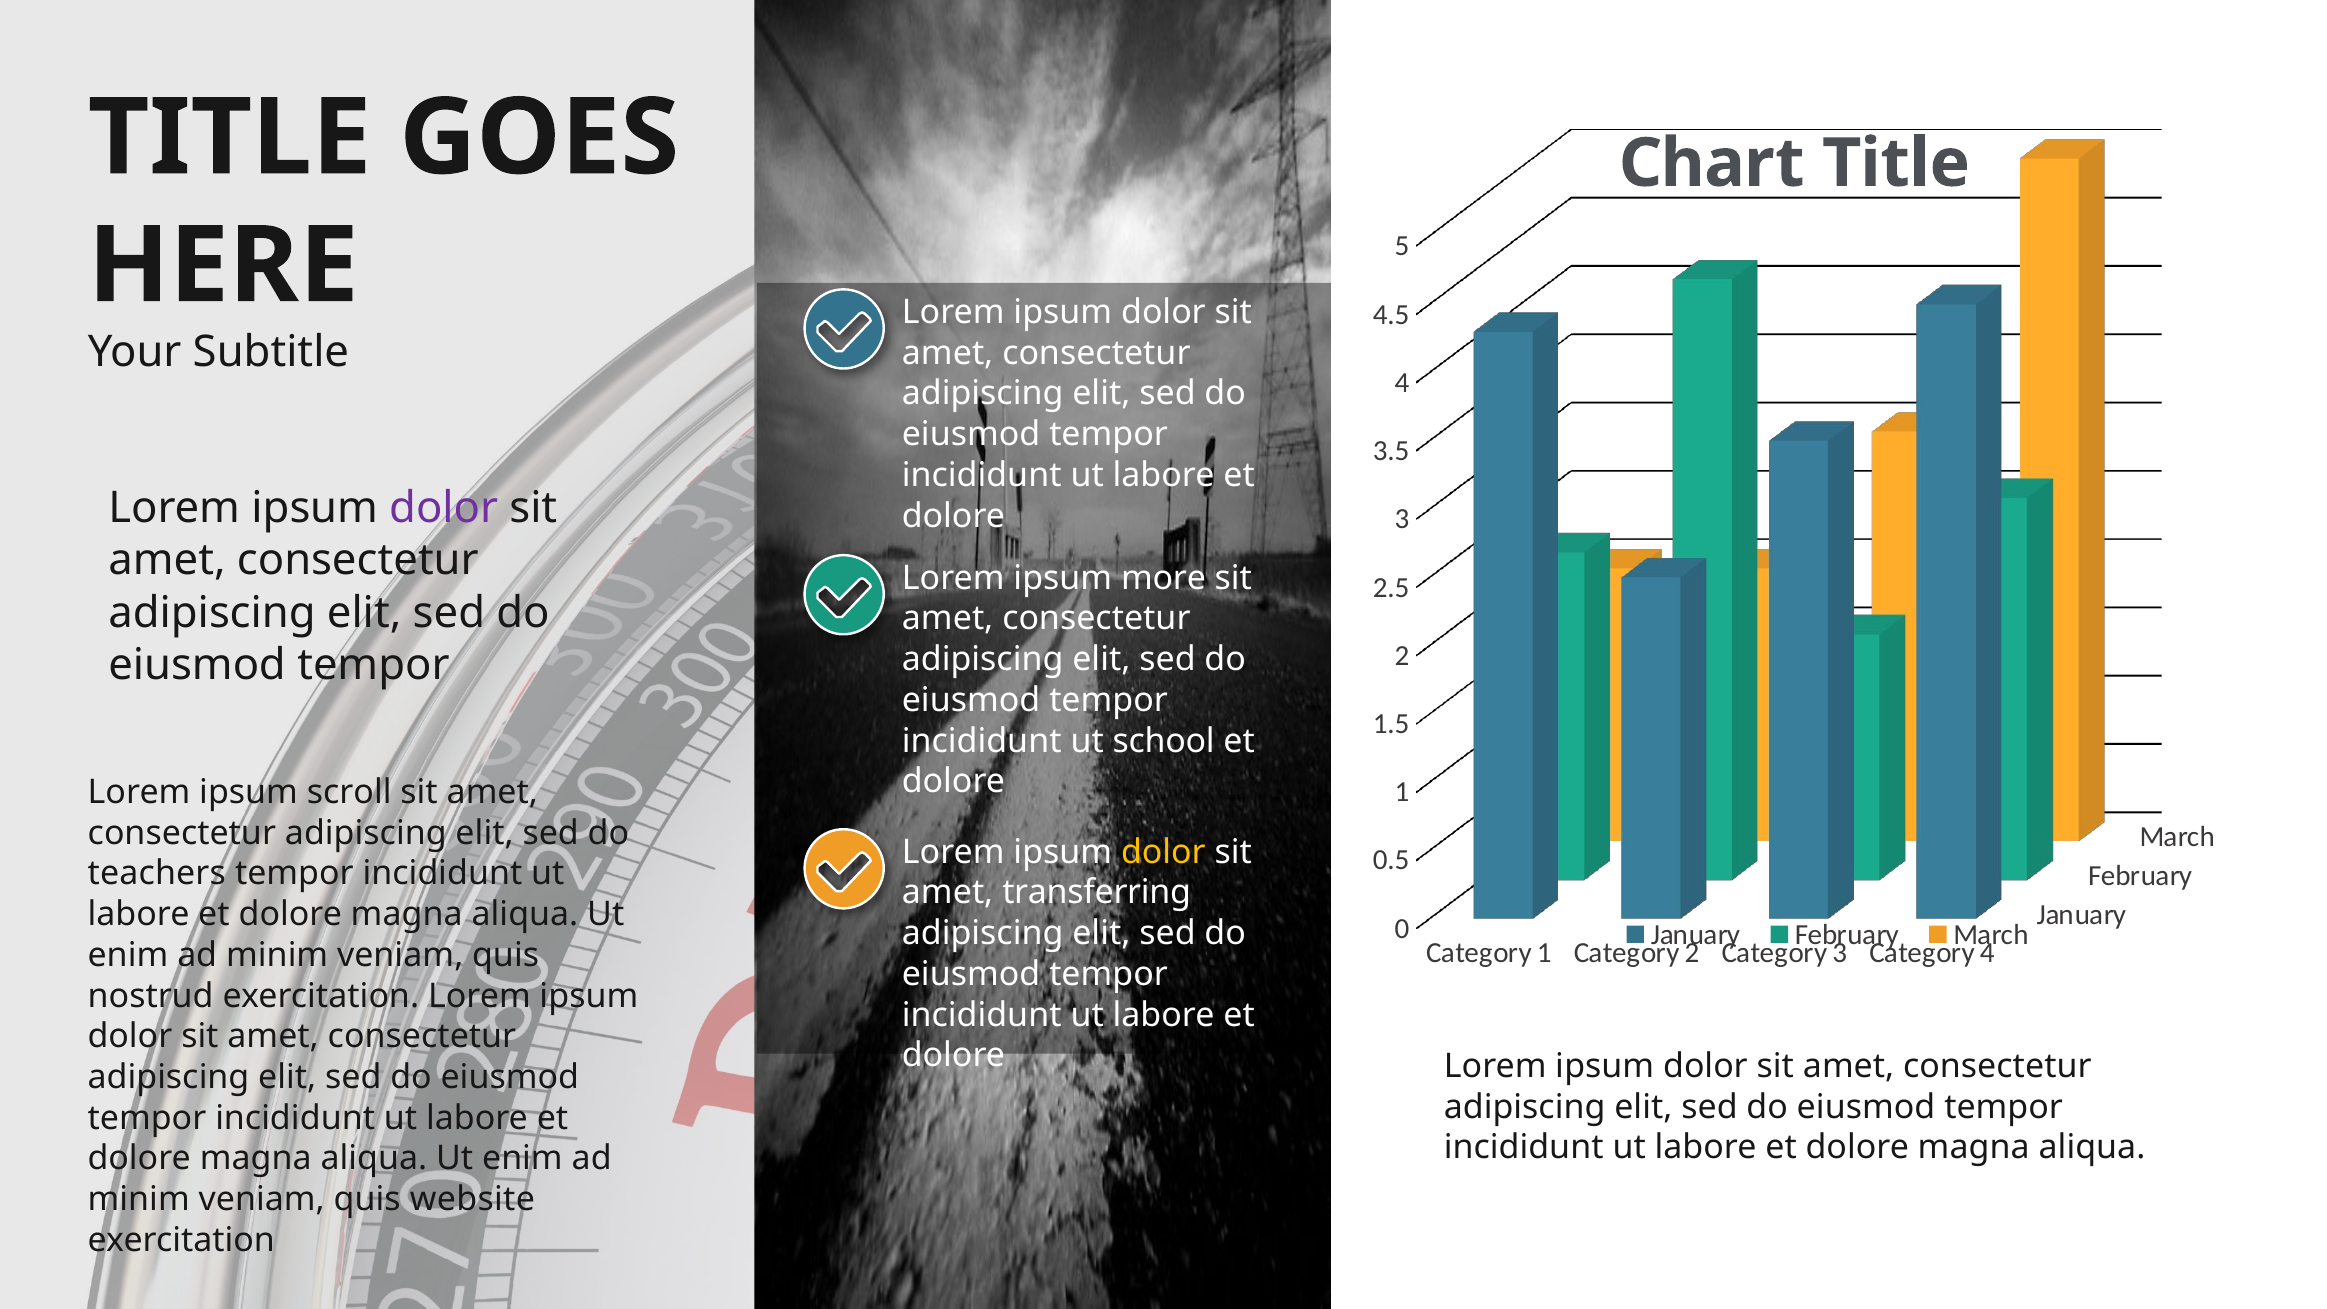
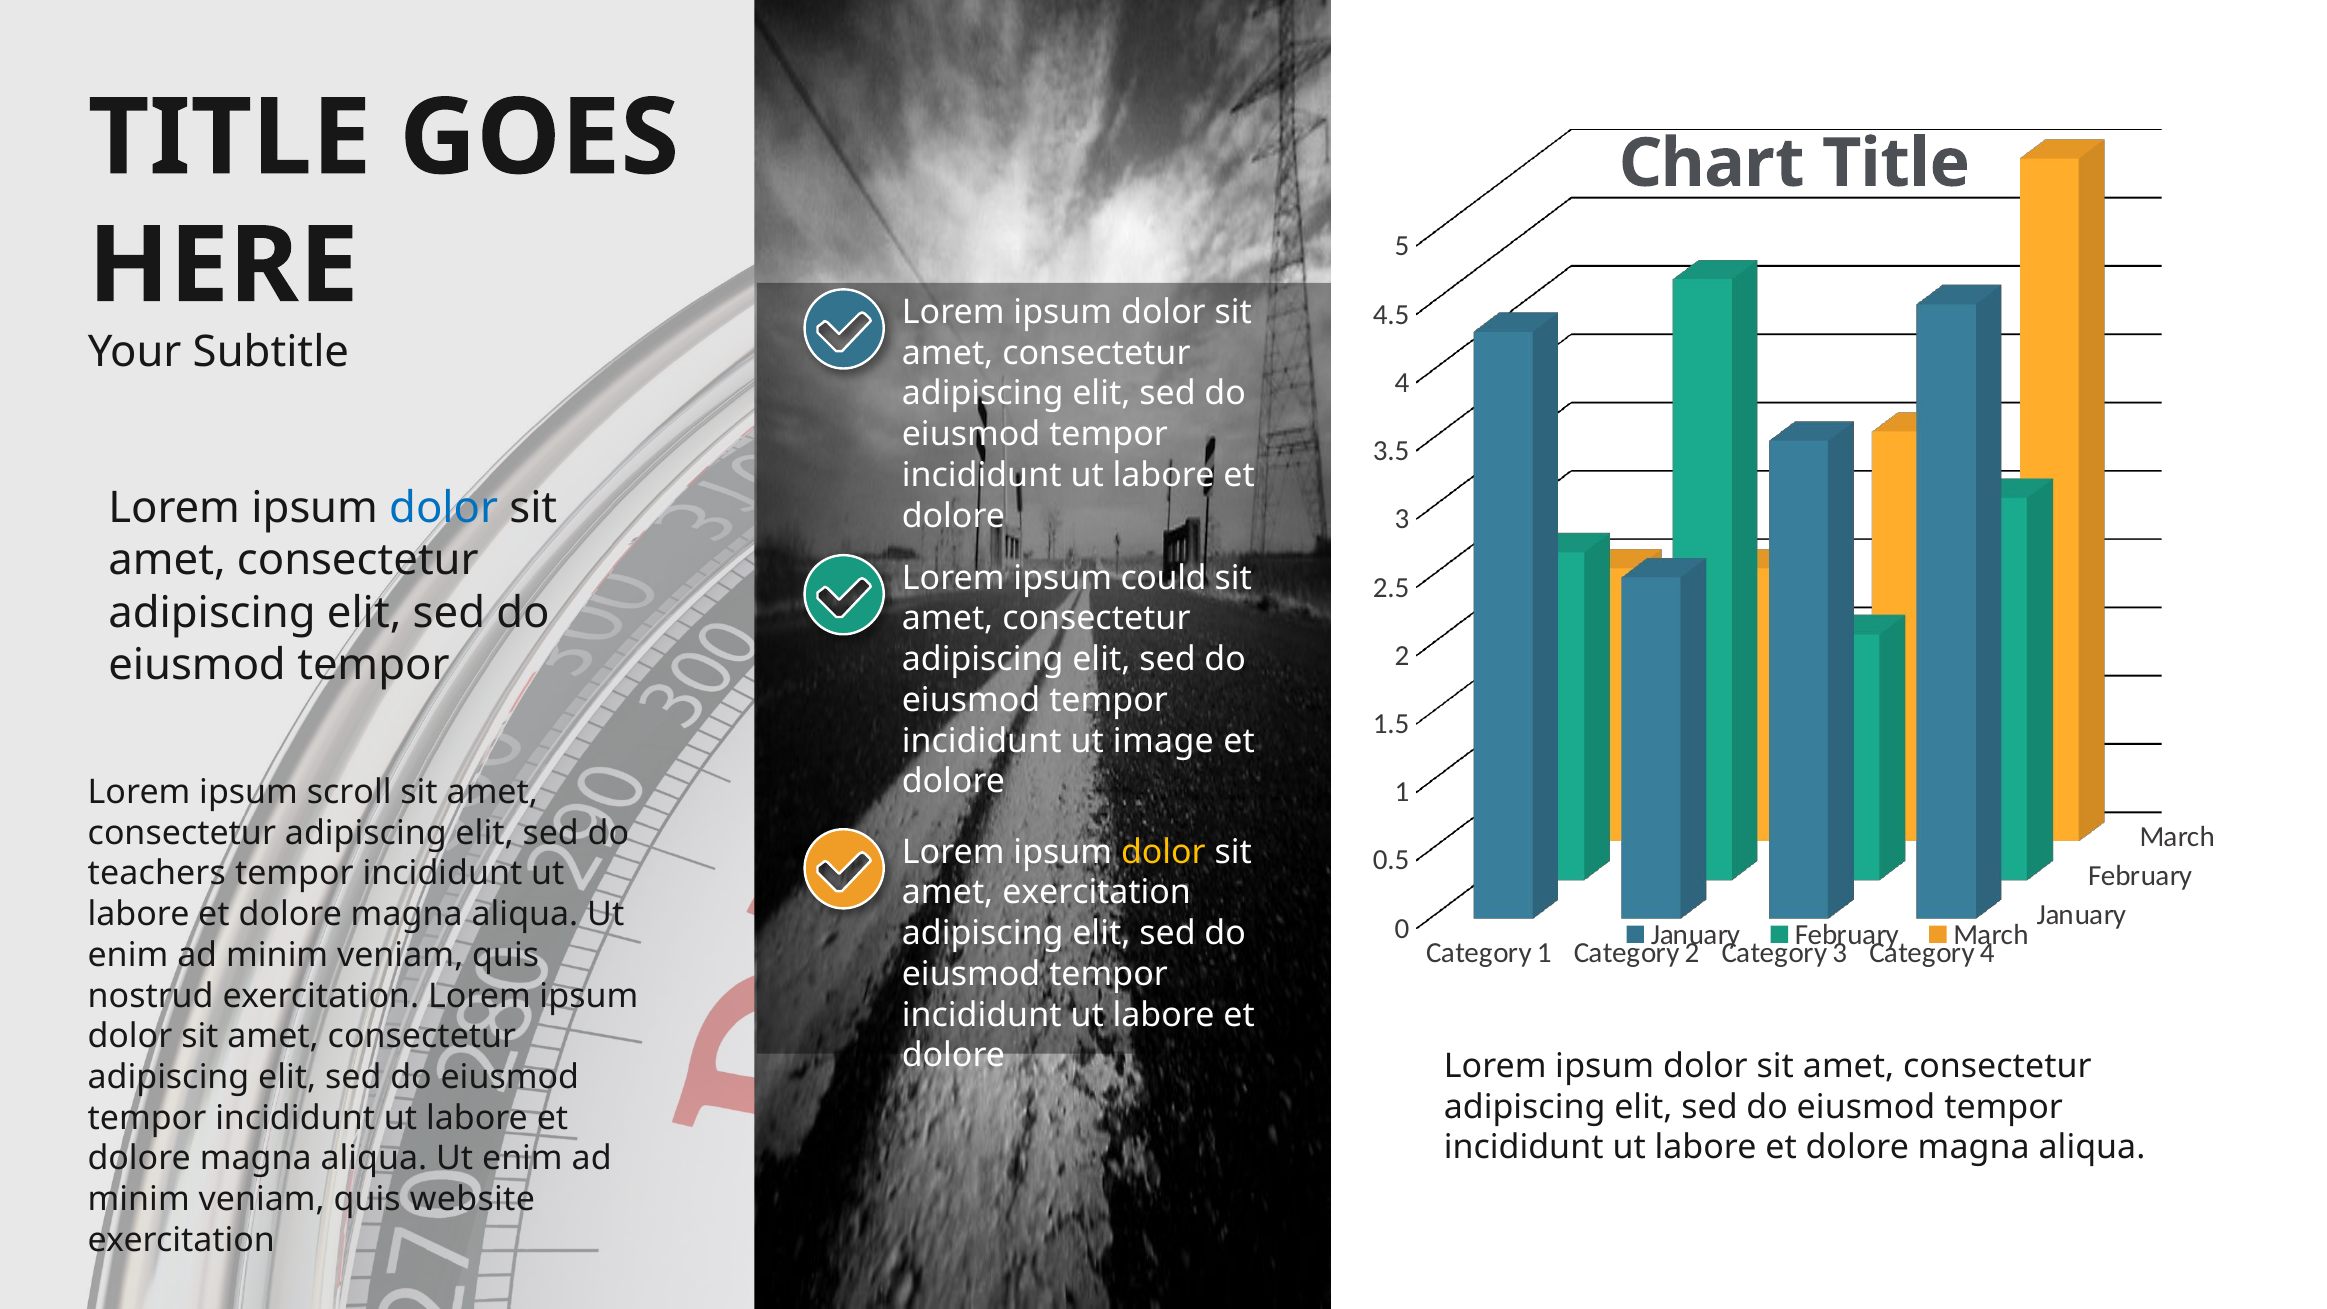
dolor at (444, 508) colour: purple -> blue
more: more -> could
school: school -> image
amet transferring: transferring -> exercitation
